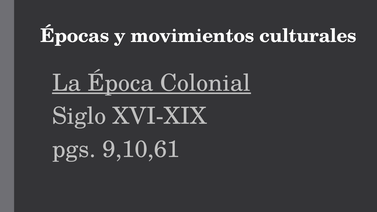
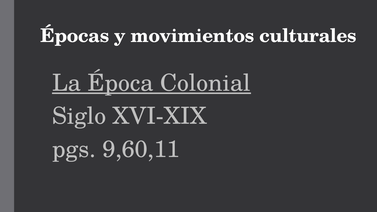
9,10,61: 9,10,61 -> 9,60,11
